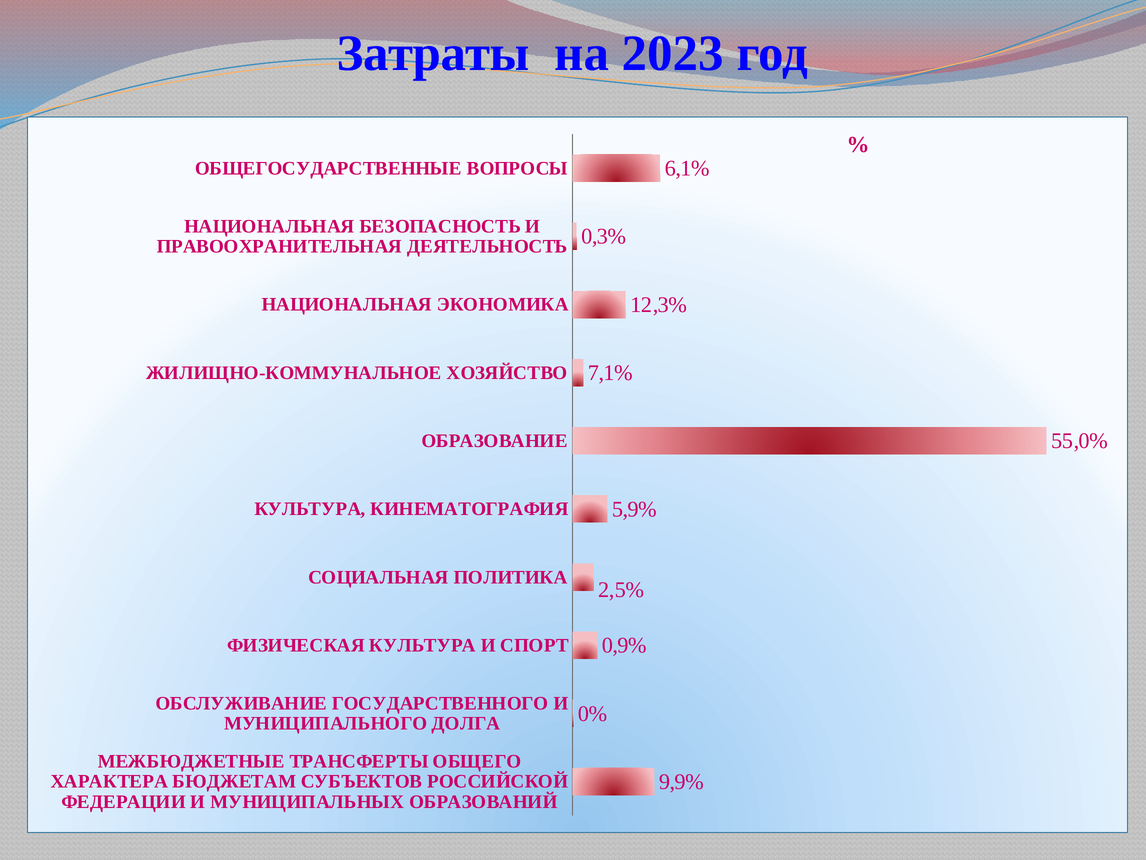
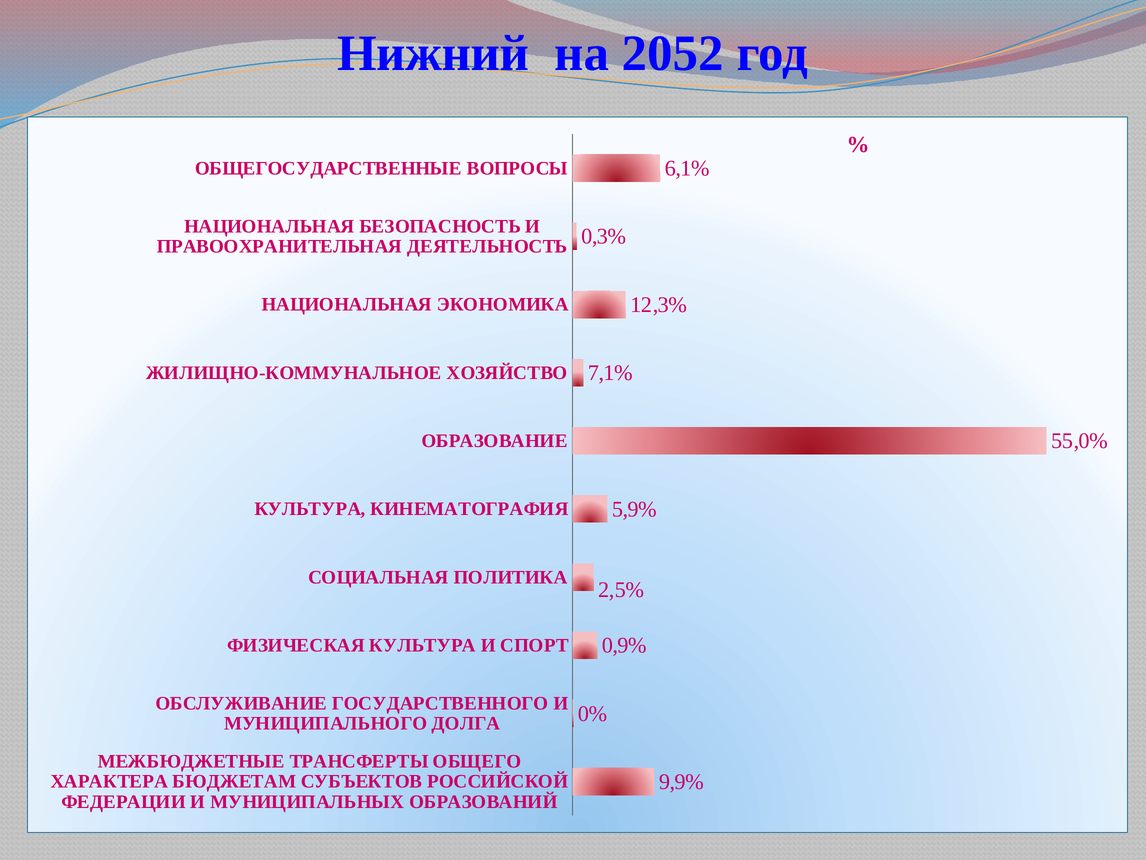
Затраты: Затраты -> Нижний
2023: 2023 -> 2052
